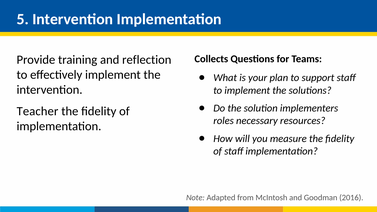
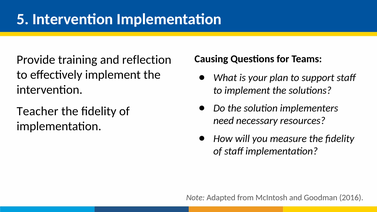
Collects: Collects -> Causing
roles: roles -> need
